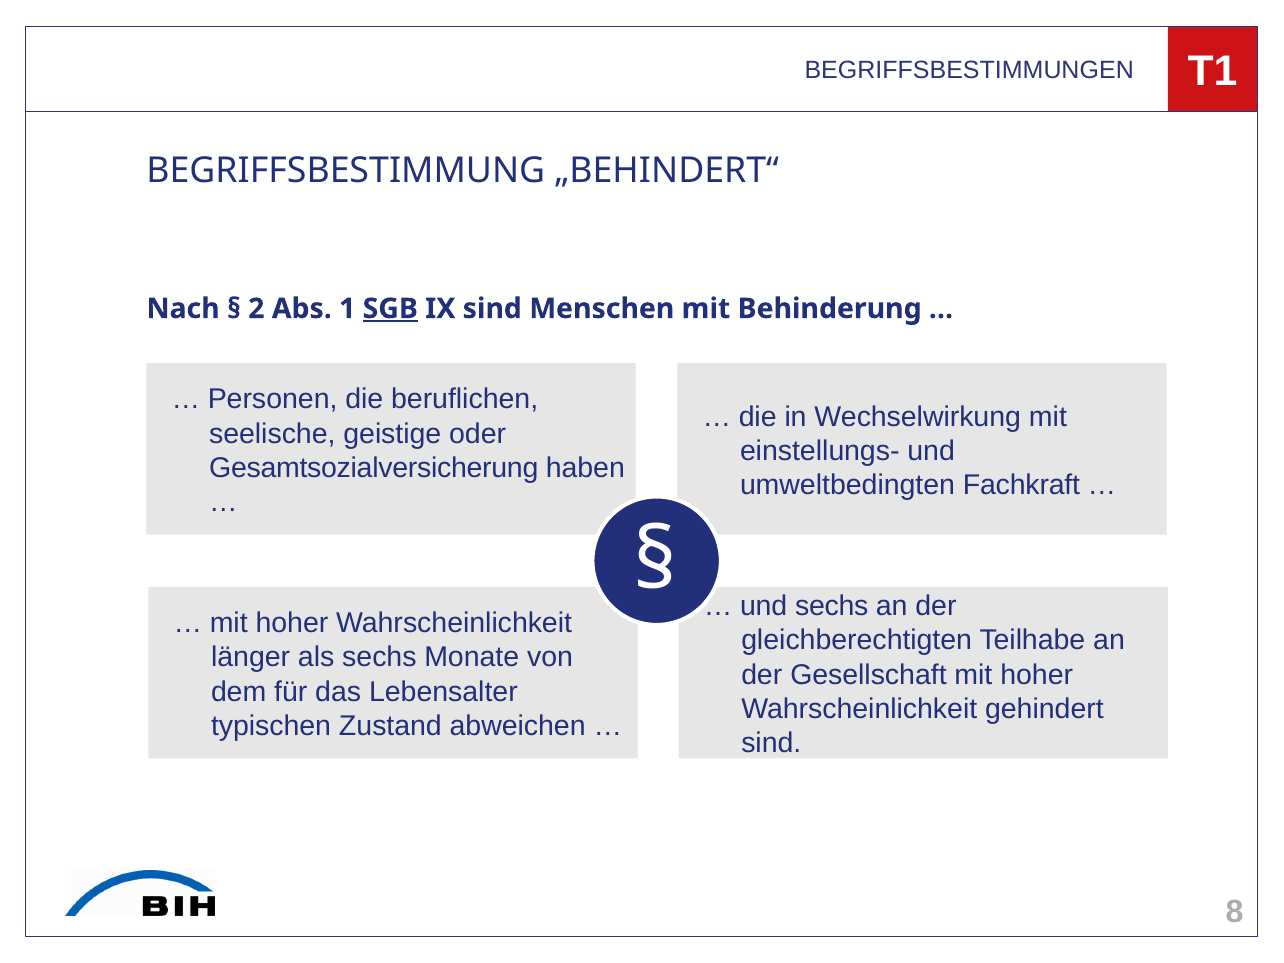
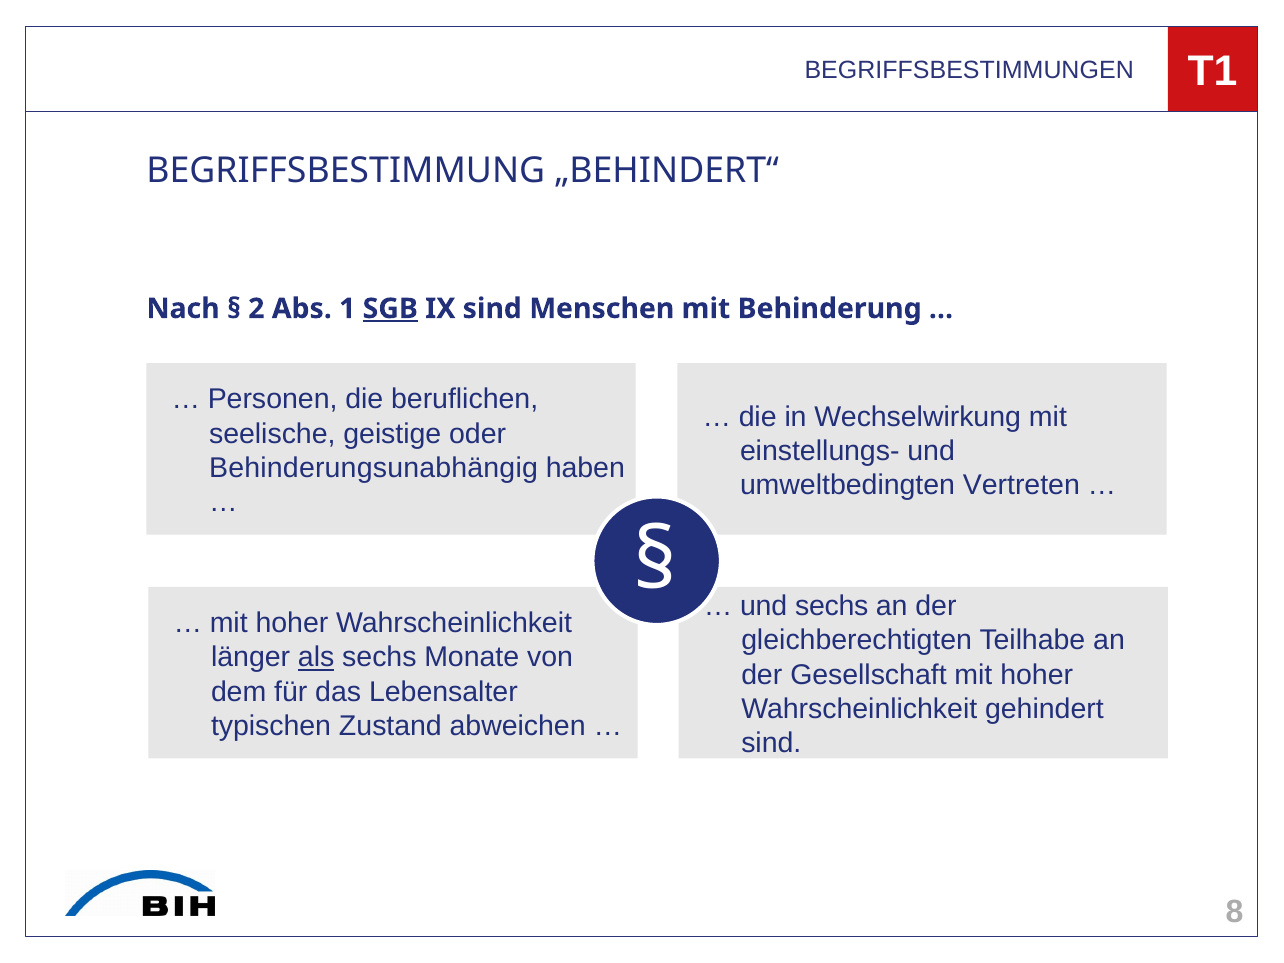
Gesamtsozialversicherung: Gesamtsozialversicherung -> Behinderungsunabhängig
Fachkraft: Fachkraft -> Vertreten
als underline: none -> present
